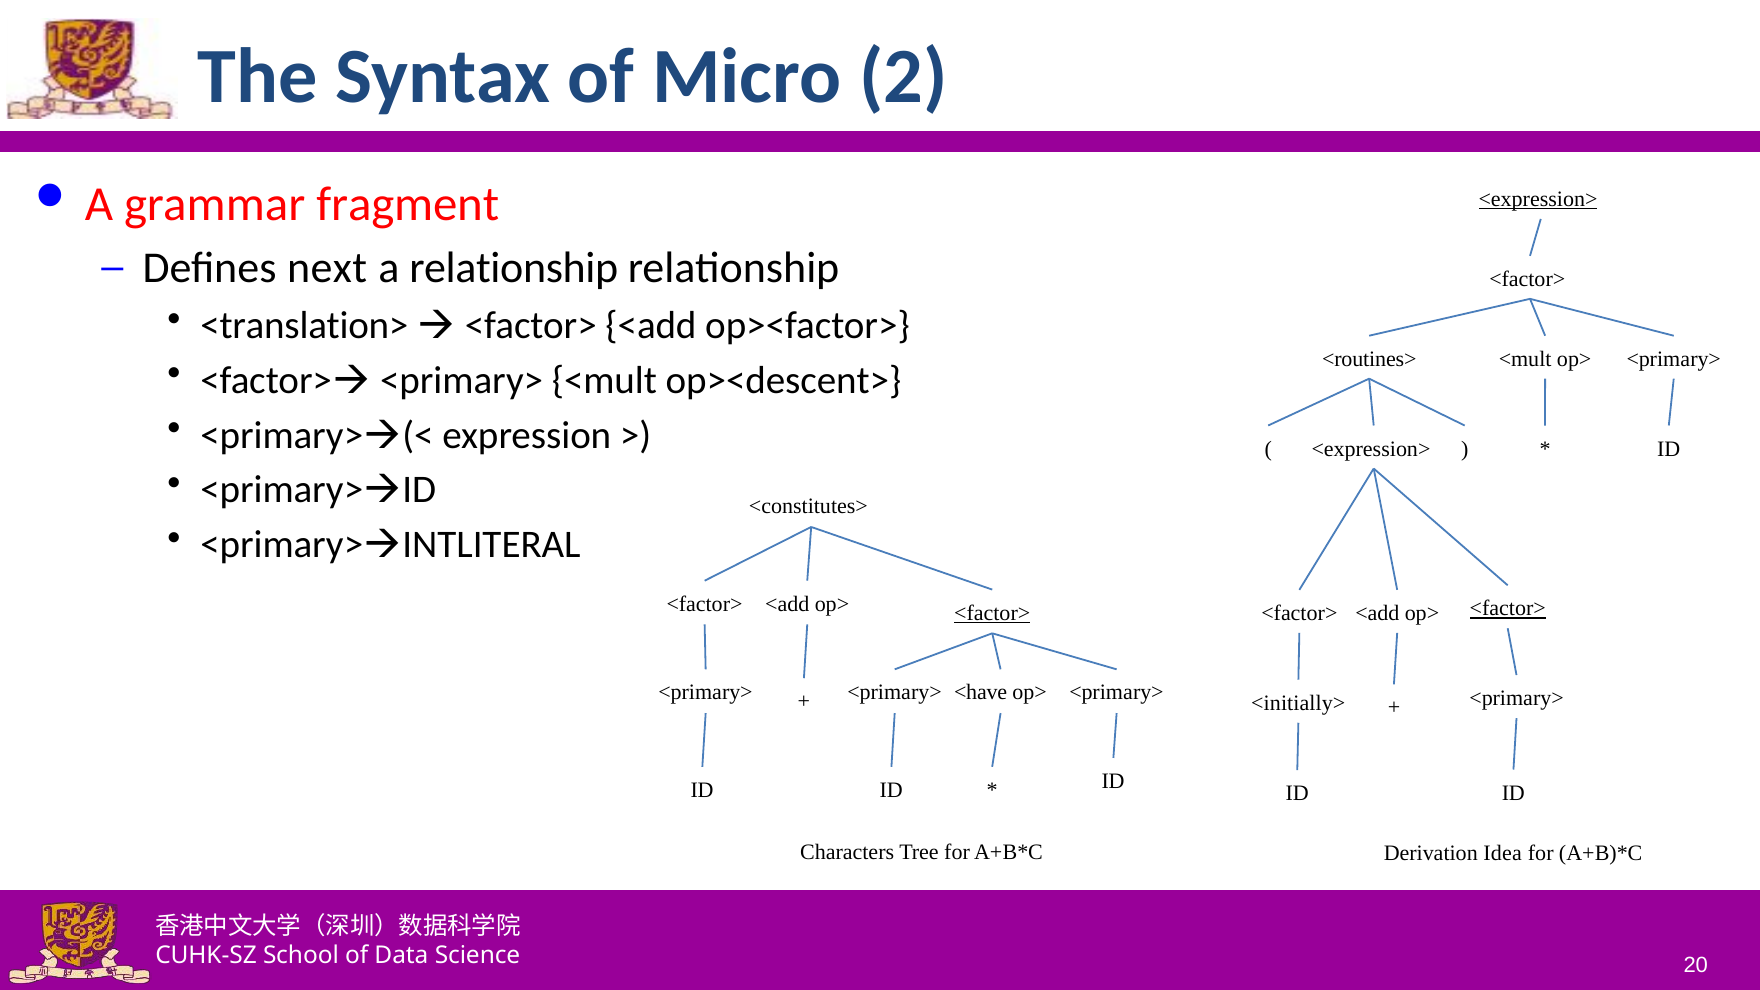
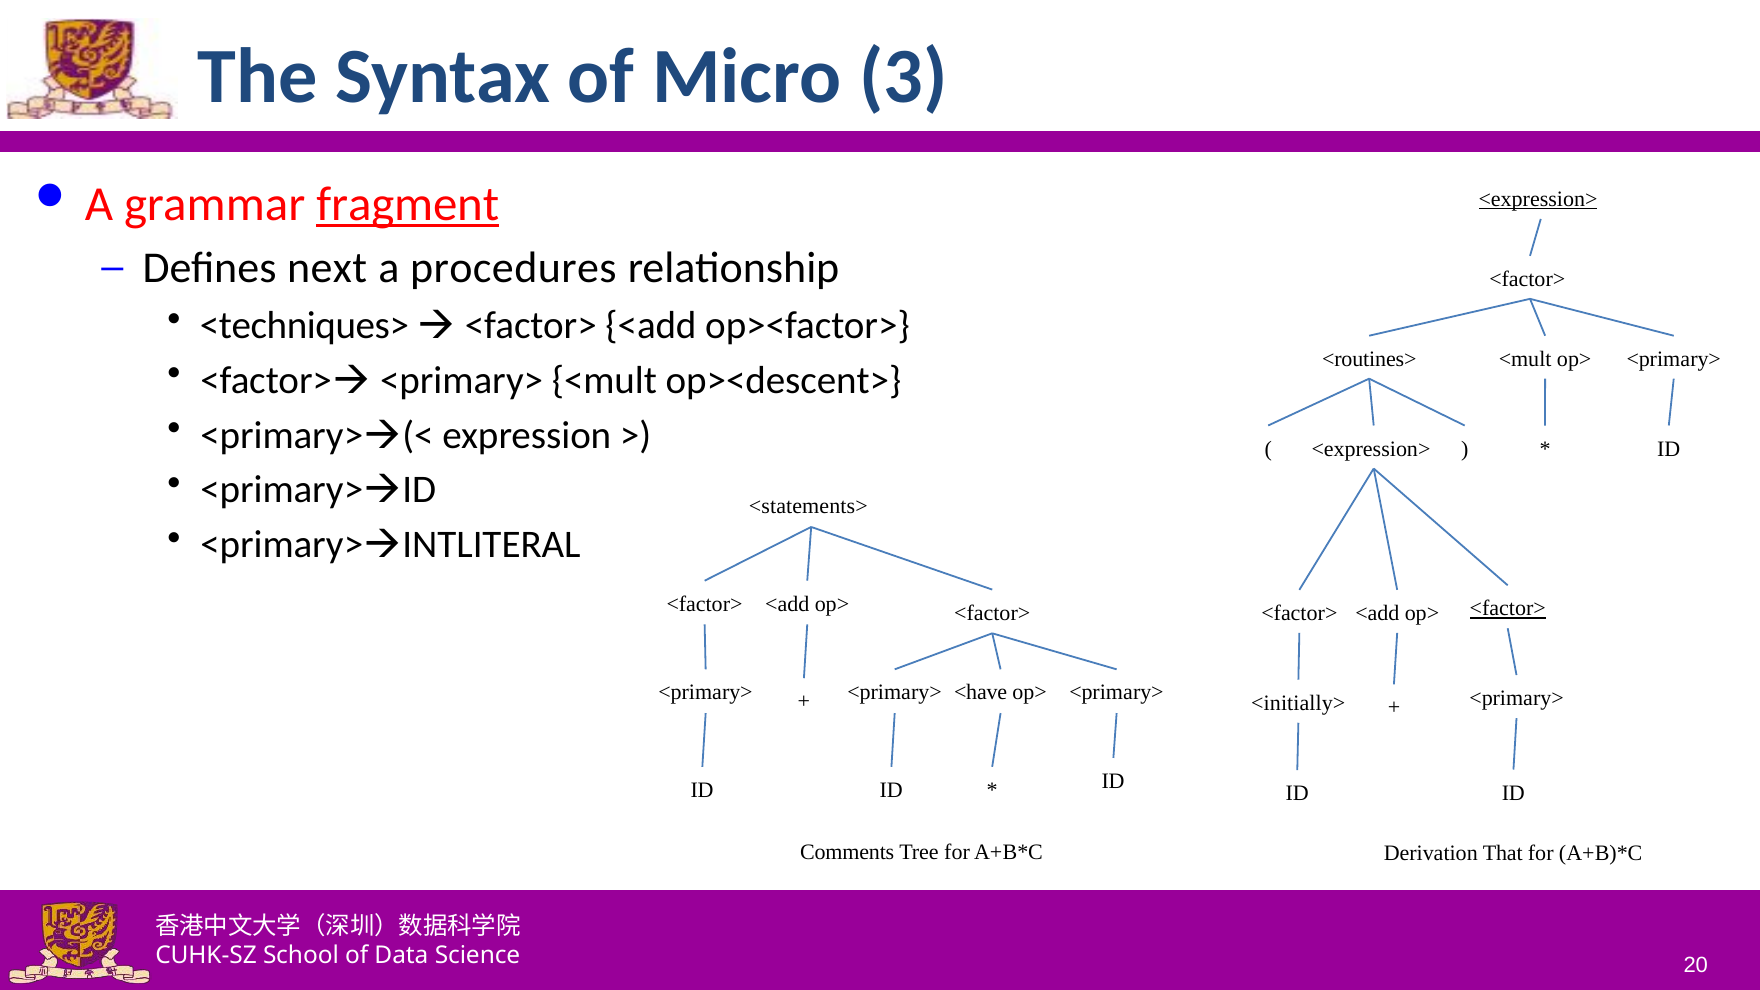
2: 2 -> 3
fragment underline: none -> present
a relationship: relationship -> procedures
<translation>: <translation> -> <techniques>
<constitutes>: <constitutes> -> <statements>
<factor> at (992, 613) underline: present -> none
Characters: Characters -> Comments
Idea: Idea -> That
